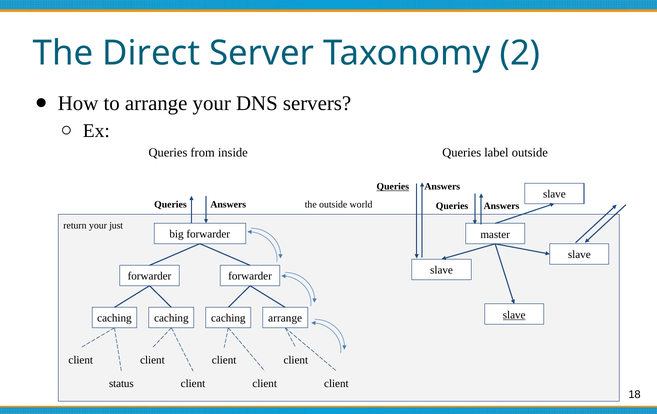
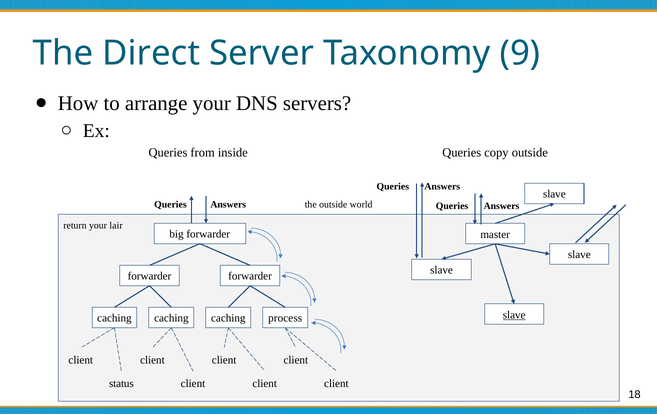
2: 2 -> 9
label: label -> copy
Queries at (393, 187) underline: present -> none
just: just -> lair
caching arrange: arrange -> process
